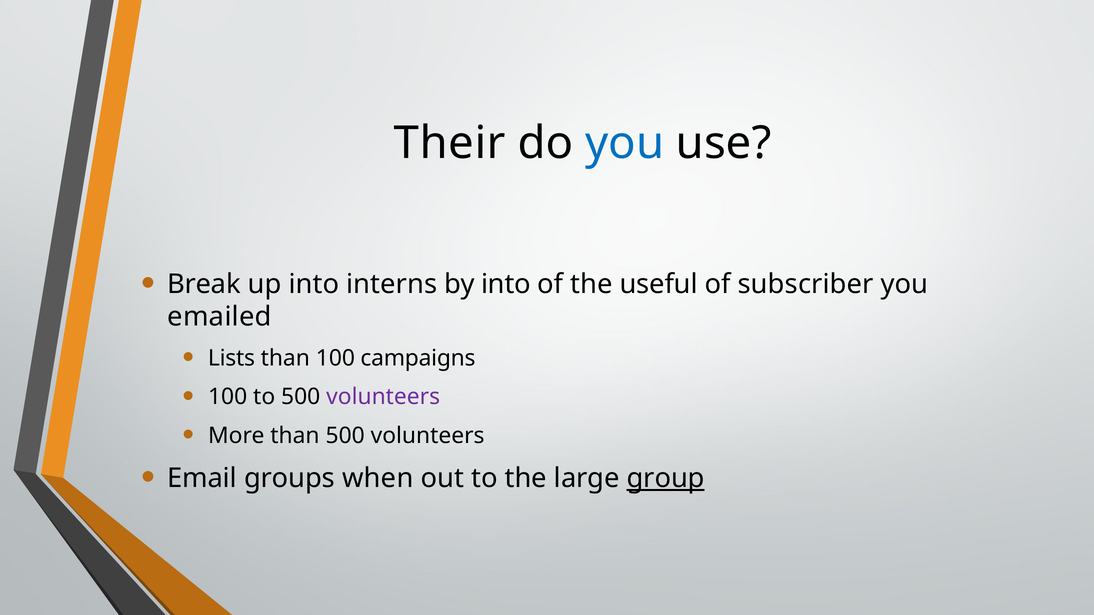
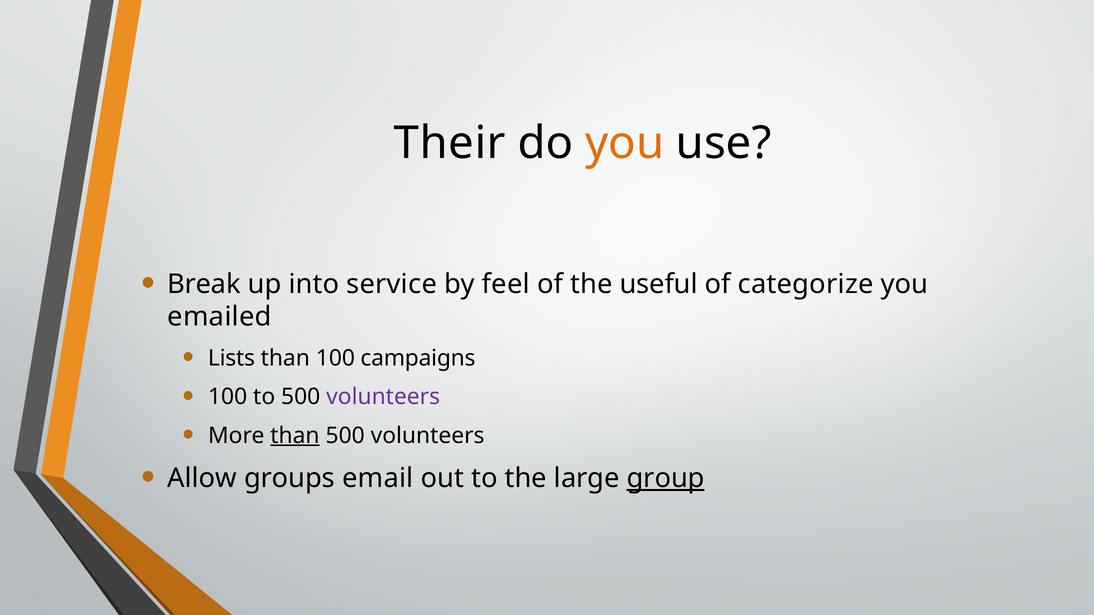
you at (625, 143) colour: blue -> orange
interns: interns -> service
by into: into -> feel
subscriber: subscriber -> categorize
than at (295, 436) underline: none -> present
Email: Email -> Allow
when: when -> email
